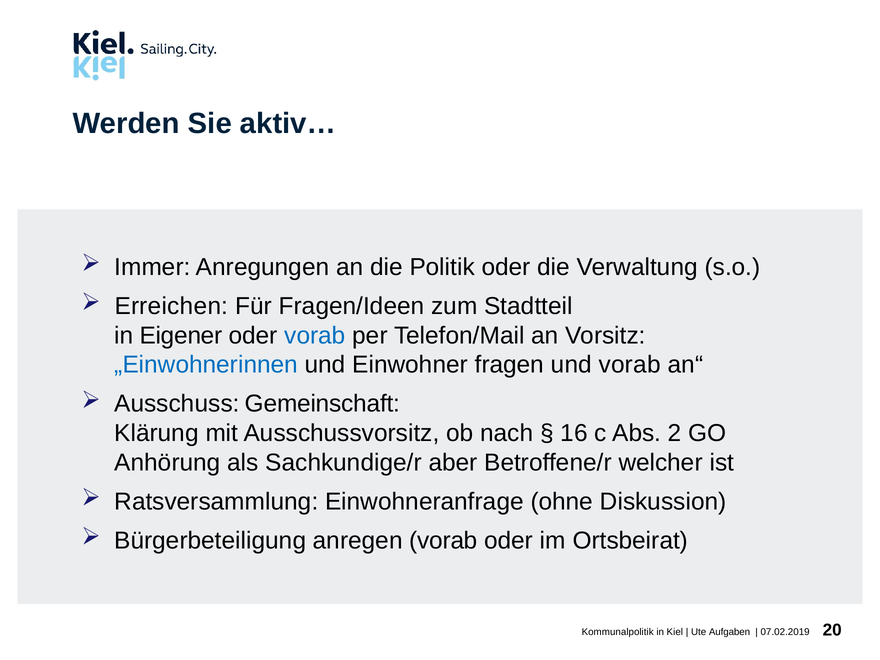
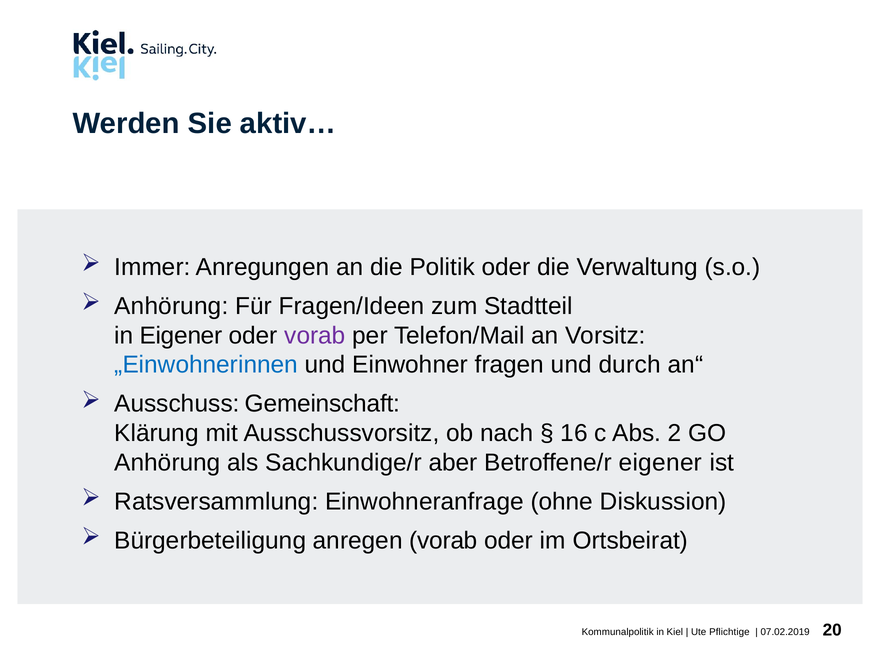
Erreichen at (171, 306): Erreichen -> Anhörung
vorab at (315, 335) colour: blue -> purple
und vorab: vorab -> durch
Betroffene/r welcher: welcher -> eigener
Aufgaben: Aufgaben -> Pflichtige
